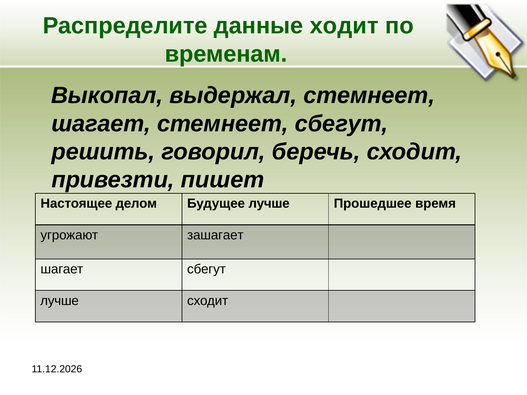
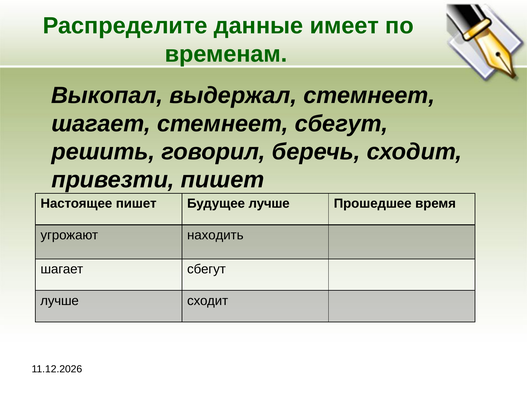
ходит: ходит -> имеет
Настоящее делом: делом -> пишет
зашагает: зашагает -> находить
